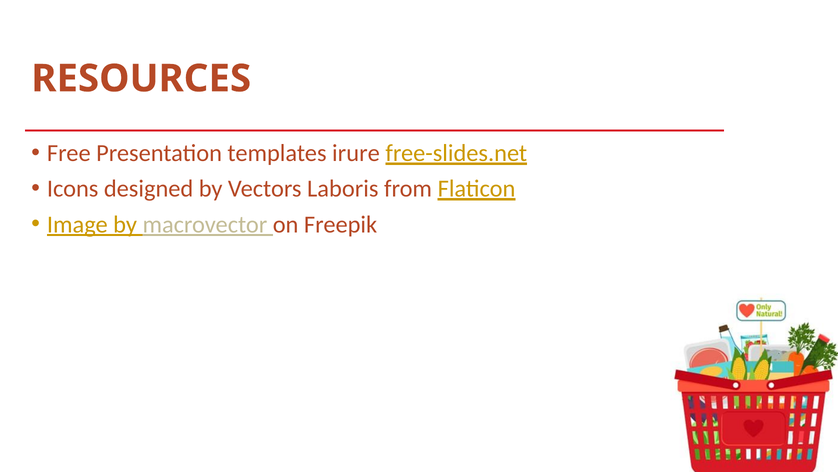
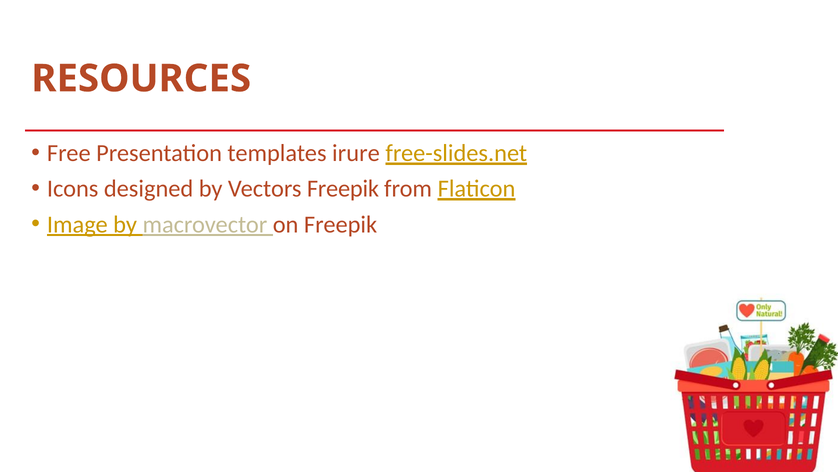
Vectors Laboris: Laboris -> Freepik
